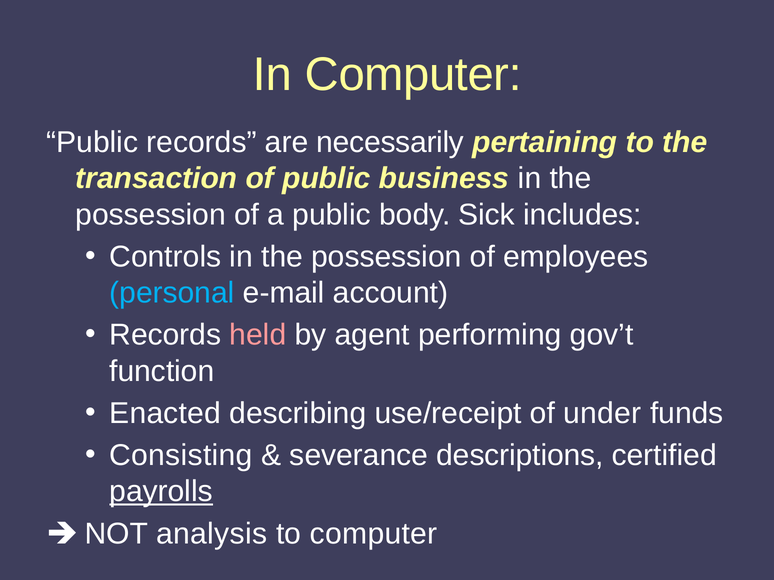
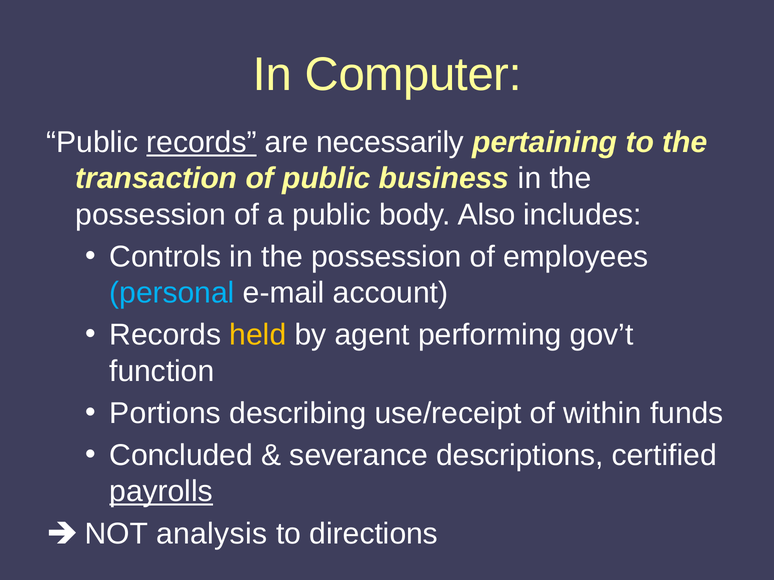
records at (202, 143) underline: none -> present
Sick: Sick -> Also
held colour: pink -> yellow
Enacted: Enacted -> Portions
under: under -> within
Consisting: Consisting -> Concluded
to computer: computer -> directions
